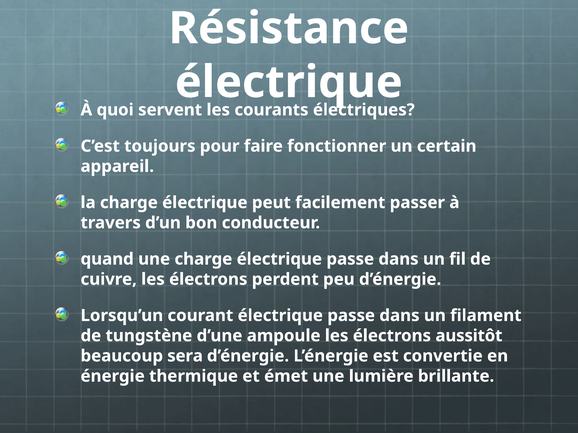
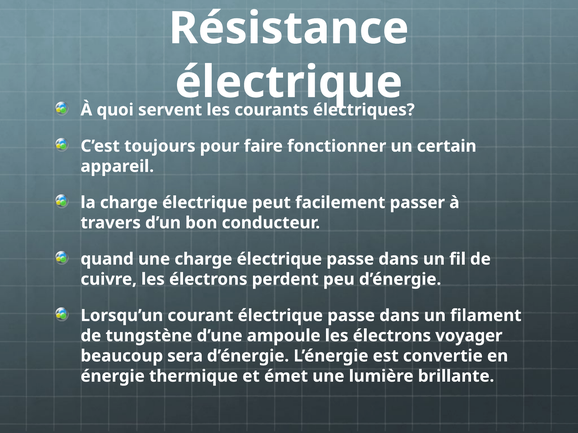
aussitôt: aussitôt -> voyager
